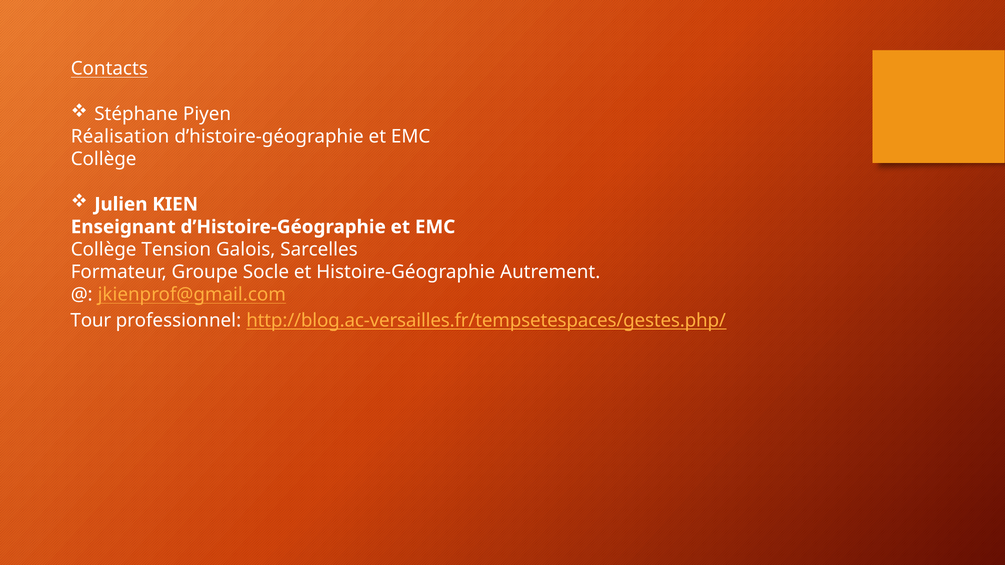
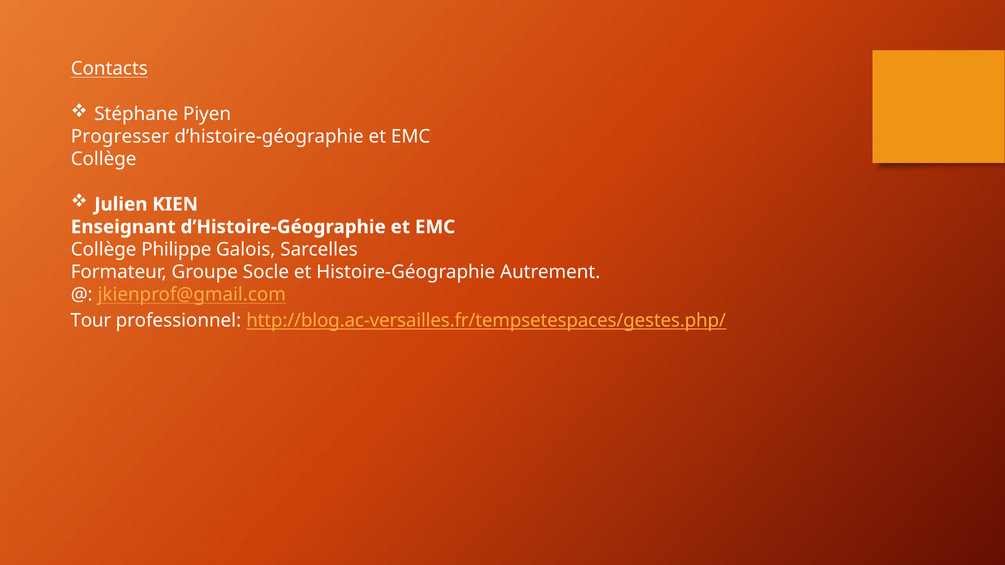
Réalisation: Réalisation -> Progresser
Tension: Tension -> Philippe
